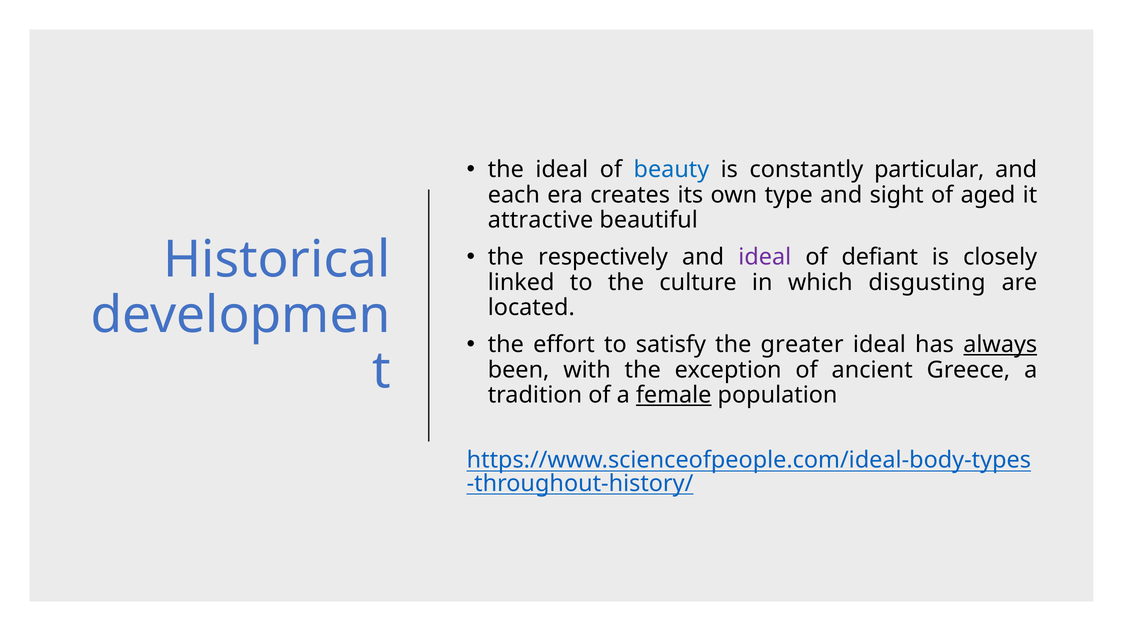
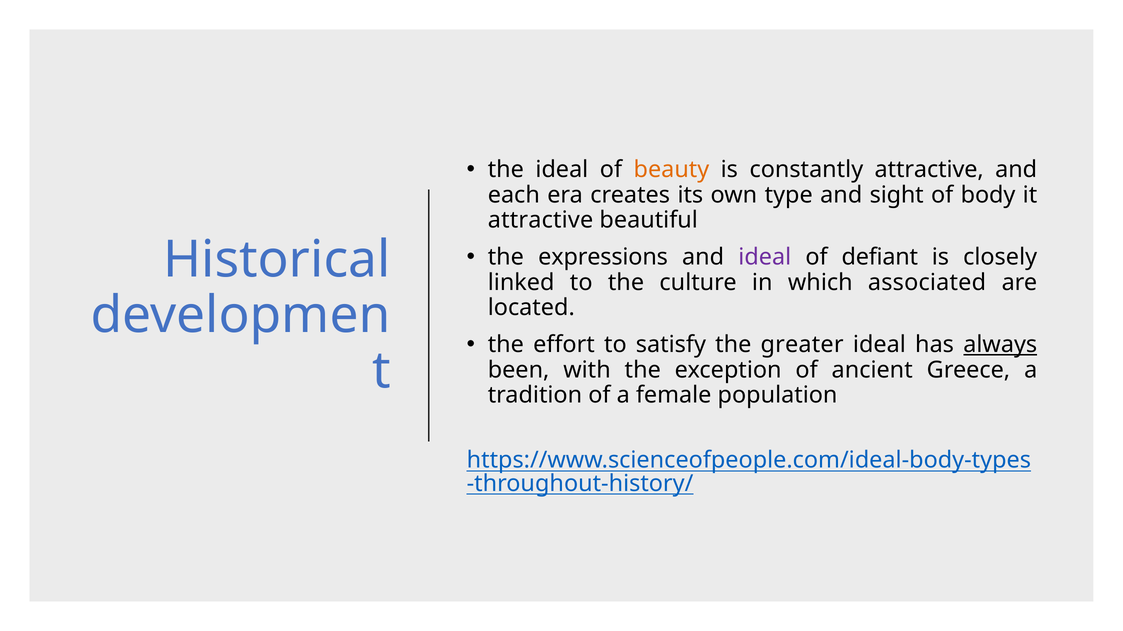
beauty colour: blue -> orange
constantly particular: particular -> attractive
aged: aged -> body
respectively: respectively -> expressions
disgusting: disgusting -> associated
female underline: present -> none
